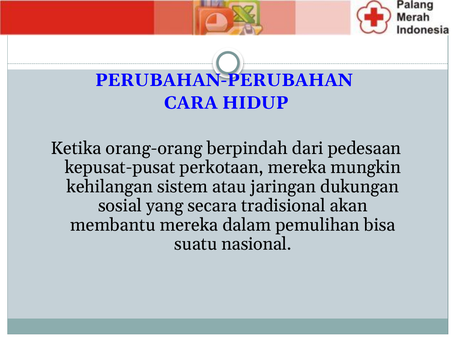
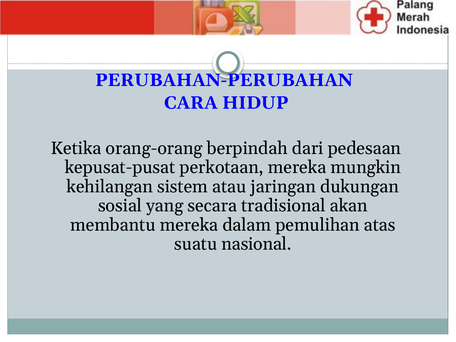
bisa: bisa -> atas
